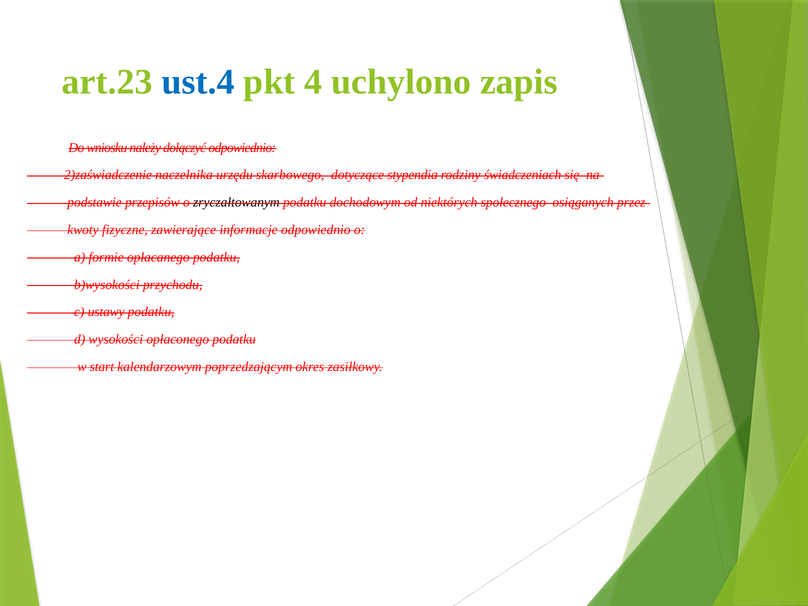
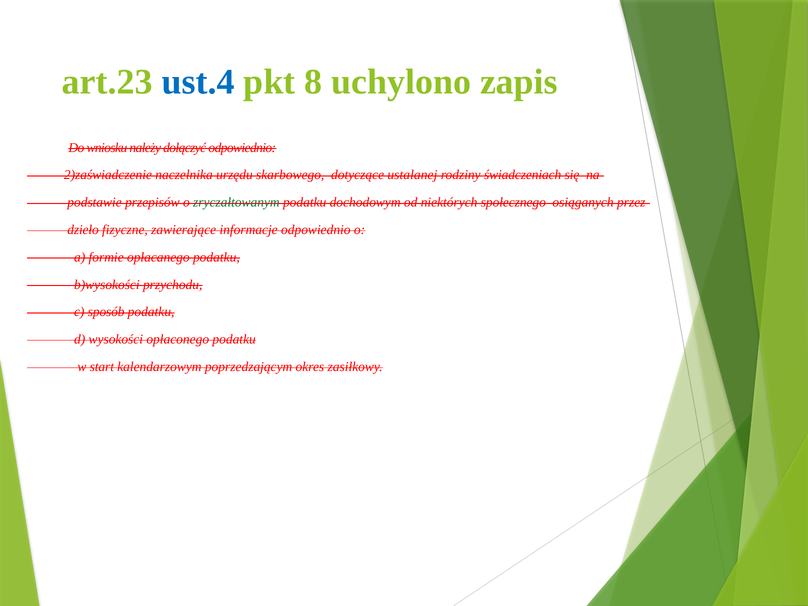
4: 4 -> 8
stypendia: stypendia -> ustalanej
zryczałtowanym colour: black -> green
kwoty: kwoty -> dzieło
ustawy: ustawy -> sposób
